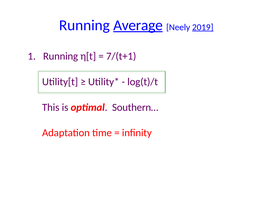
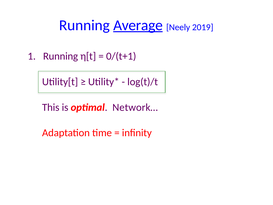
2019 underline: present -> none
7/(t+1: 7/(t+1 -> 0/(t+1
Southern…: Southern… -> Network…
